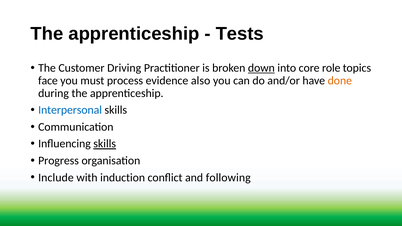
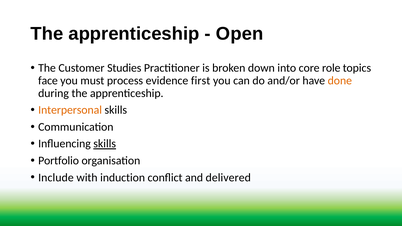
Tests: Tests -> Open
Driving: Driving -> Studies
down underline: present -> none
also: also -> first
Interpersonal colour: blue -> orange
Progress: Progress -> Portfolio
following: following -> delivered
